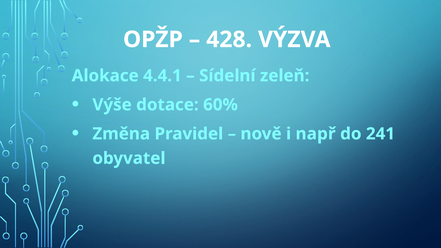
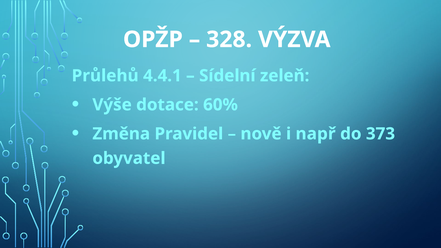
428: 428 -> 328
Alokace: Alokace -> Průlehů
241: 241 -> 373
